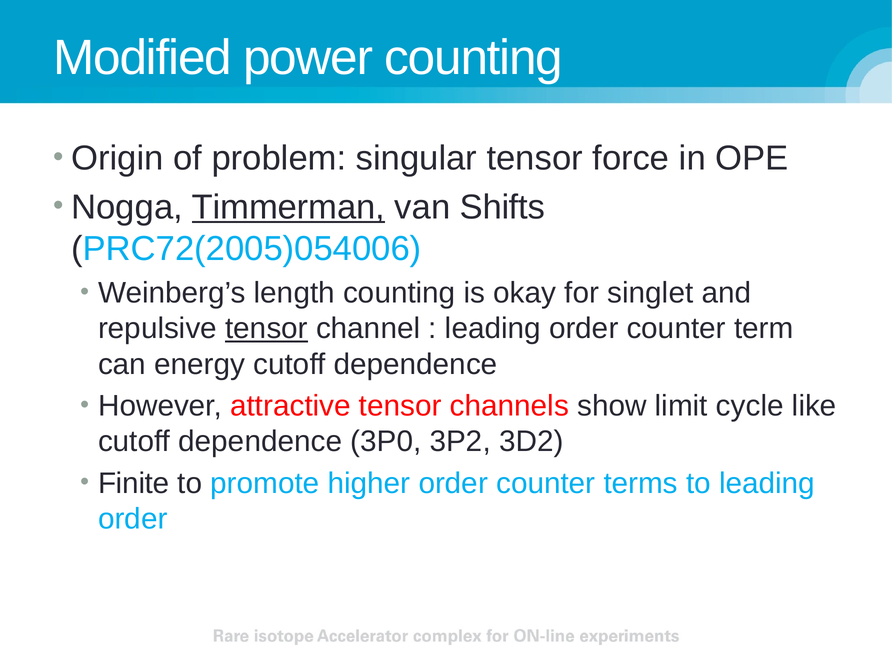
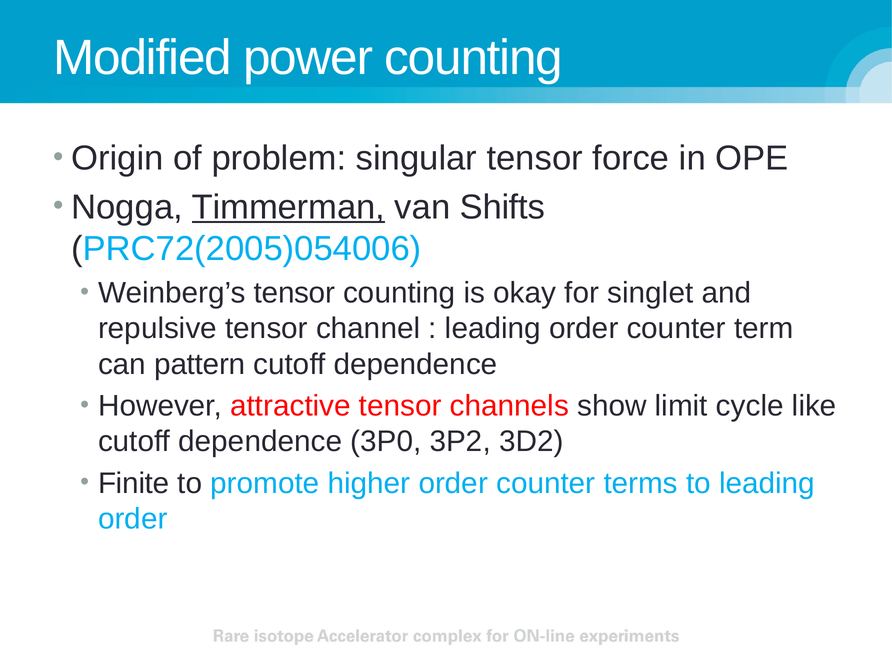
Weinberg’s length: length -> tensor
tensor at (267, 329) underline: present -> none
energy: energy -> pattern
